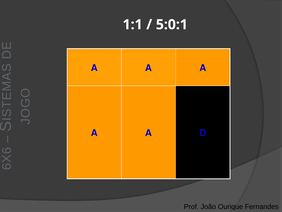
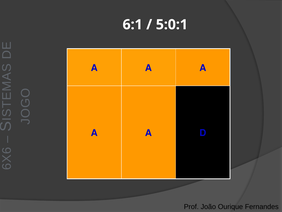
1:1: 1:1 -> 6:1
